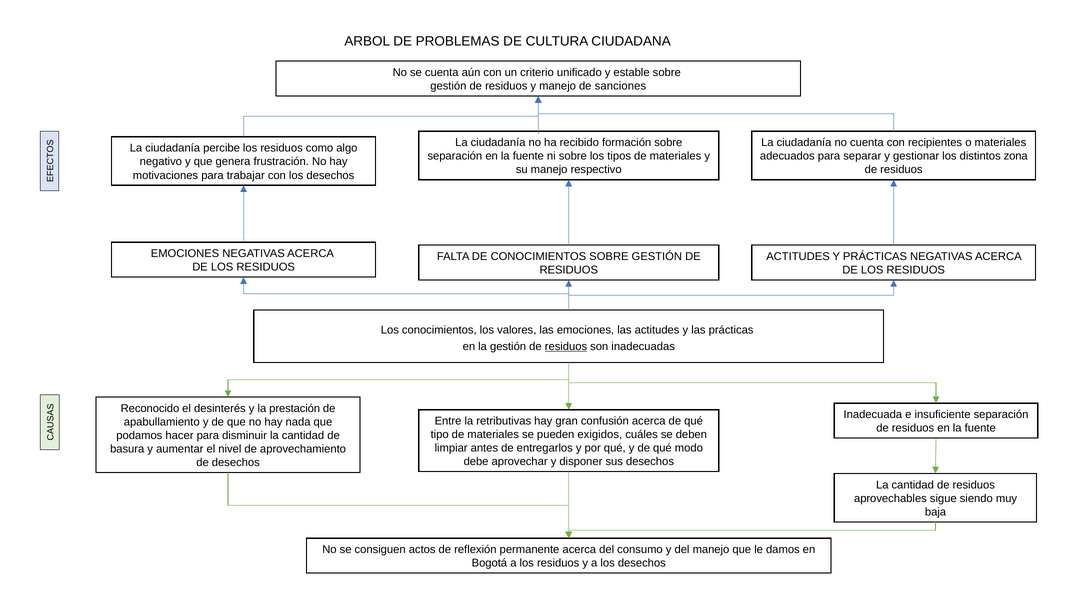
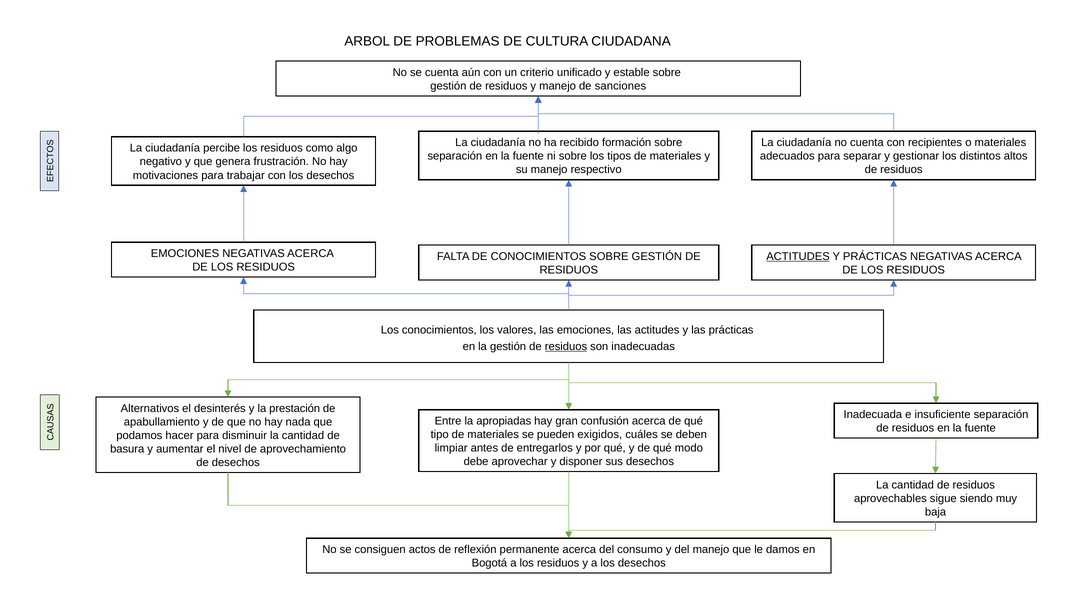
zona: zona -> altos
ACTITUDES at (798, 256) underline: none -> present
Reconocido: Reconocido -> Alternativos
retributivas: retributivas -> apropiadas
